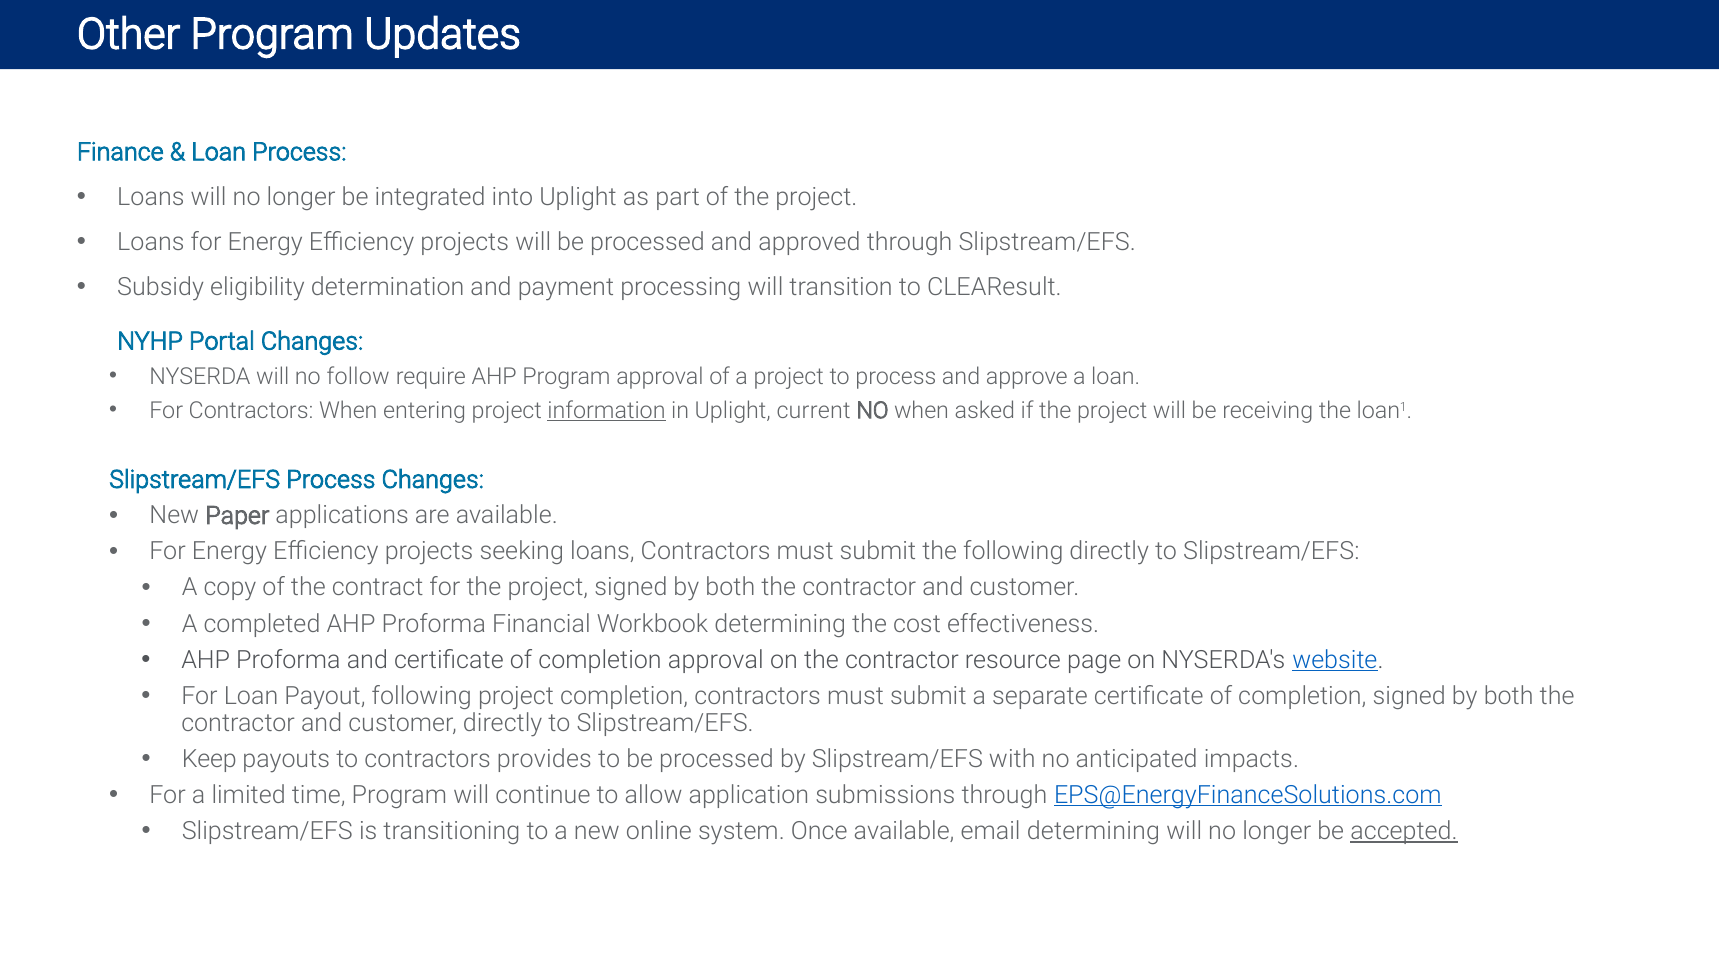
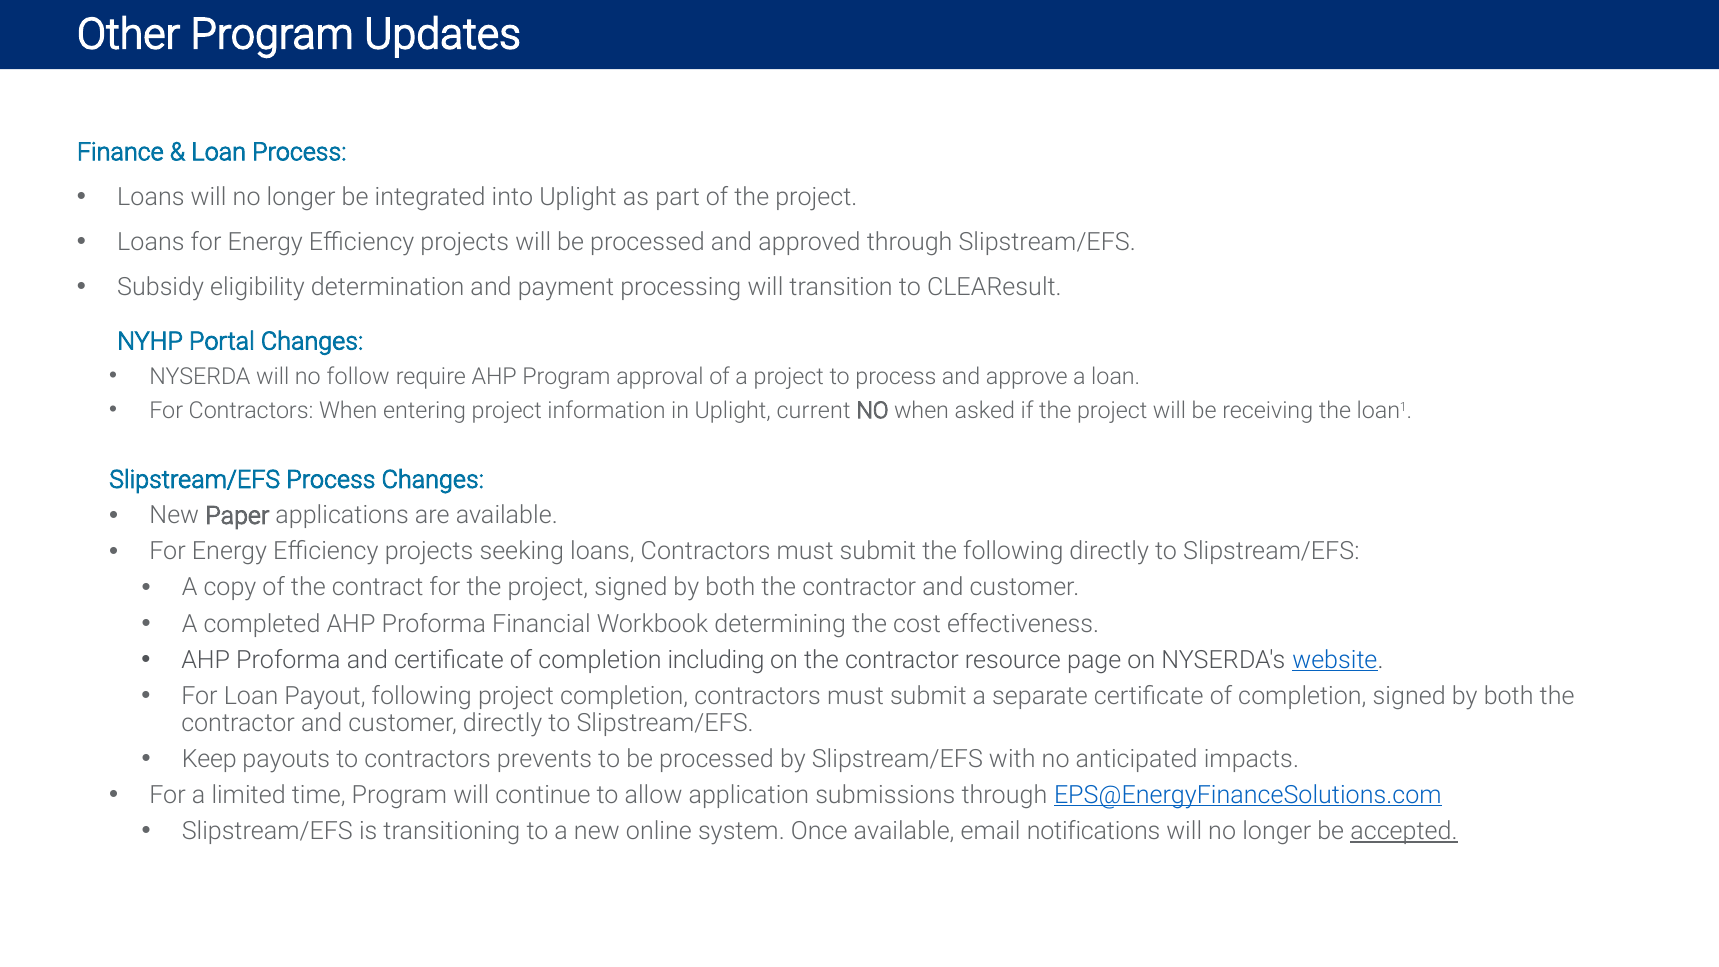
information underline: present -> none
completion approval: approval -> including
provides: provides -> prevents
email determining: determining -> notifications
